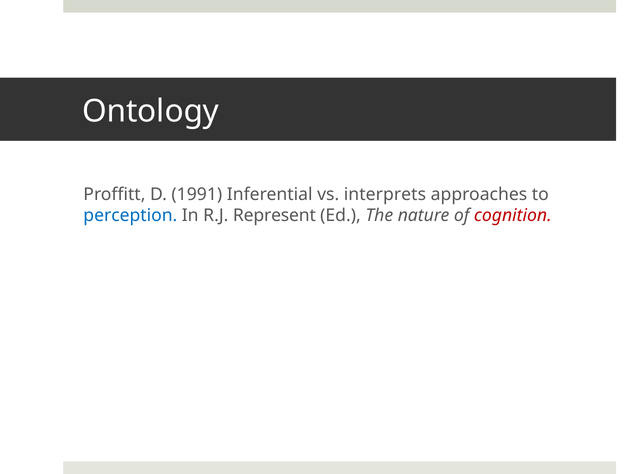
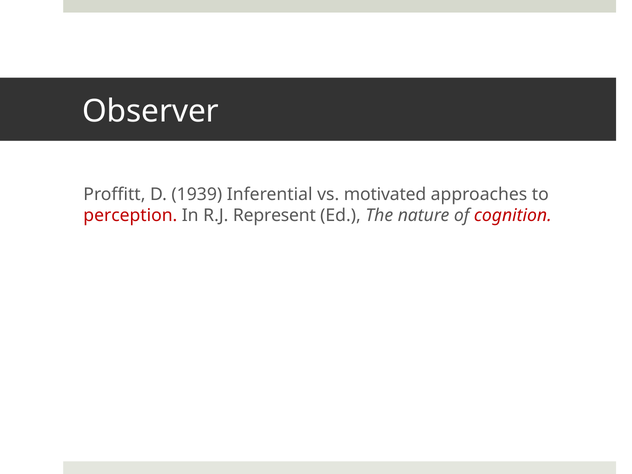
Ontology: Ontology -> Observer
1991: 1991 -> 1939
interprets: interprets -> motivated
perception colour: blue -> red
